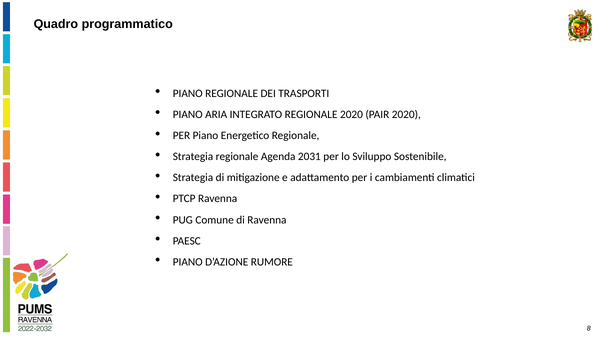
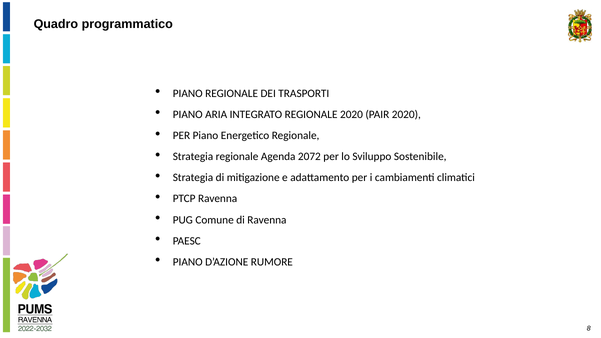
2031: 2031 -> 2072
